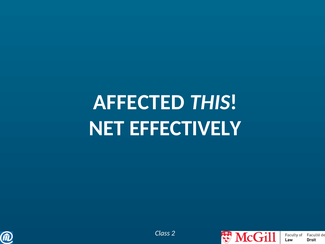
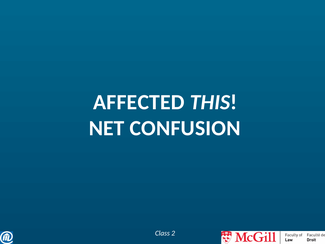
EFFECTIVELY: EFFECTIVELY -> CONFUSION
